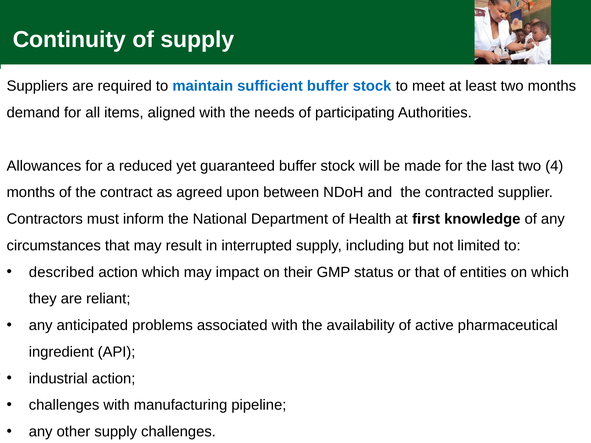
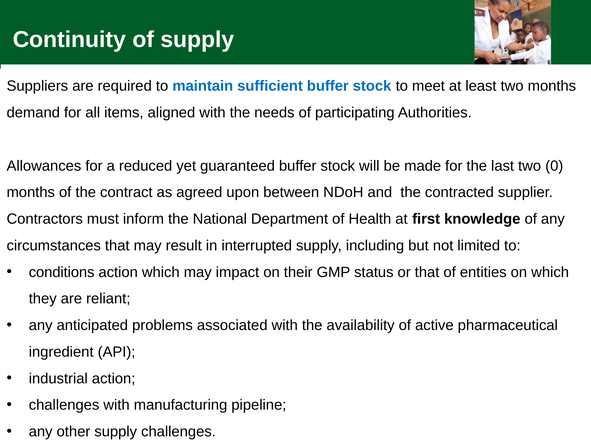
4: 4 -> 0
described: described -> conditions
